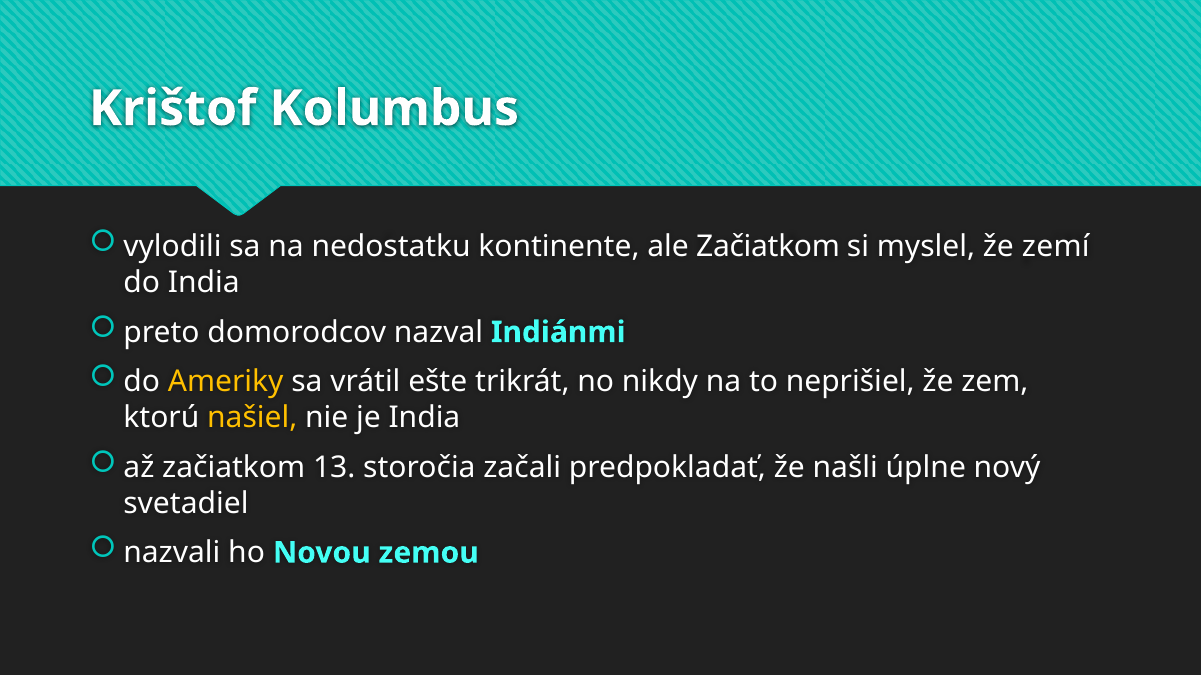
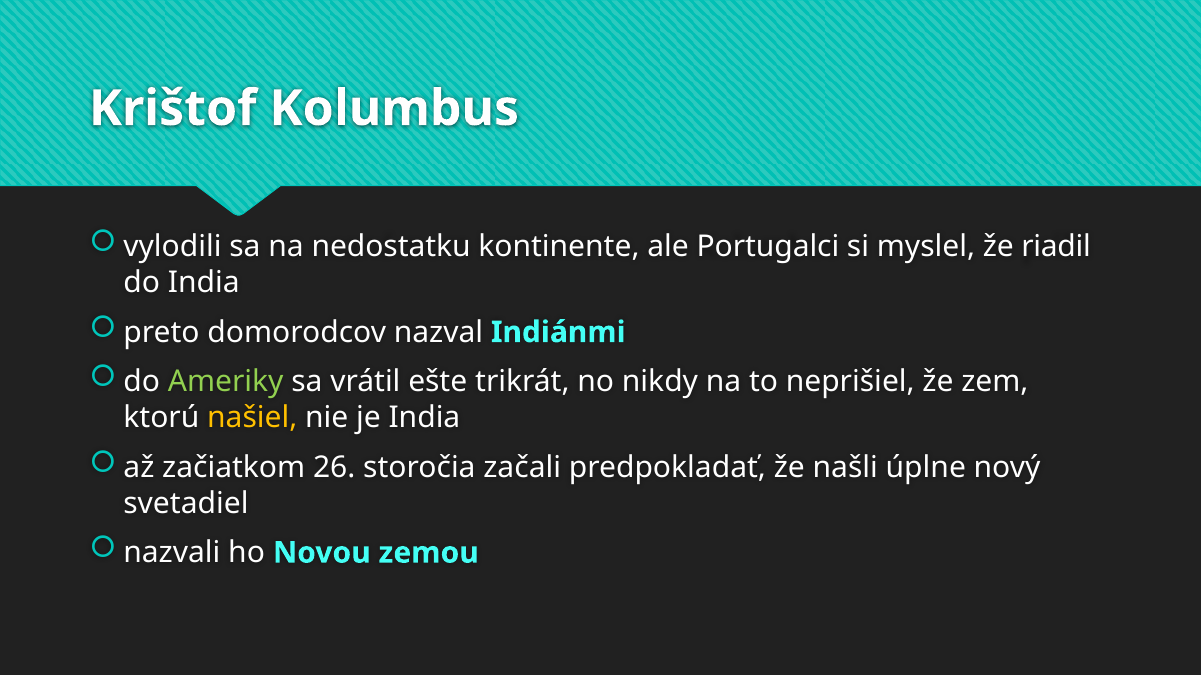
ale Začiatkom: Začiatkom -> Portugalci
zemí: zemí -> riadil
Ameriky colour: yellow -> light green
13: 13 -> 26
